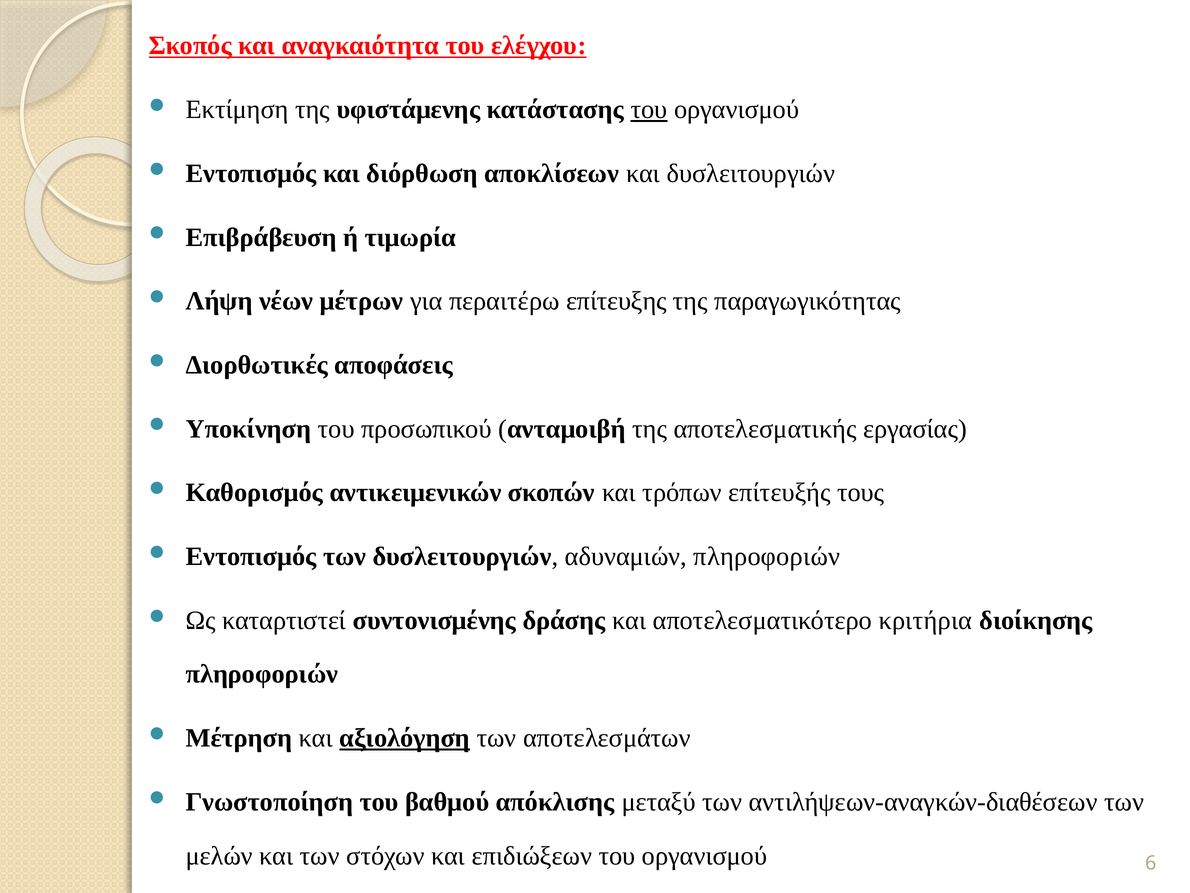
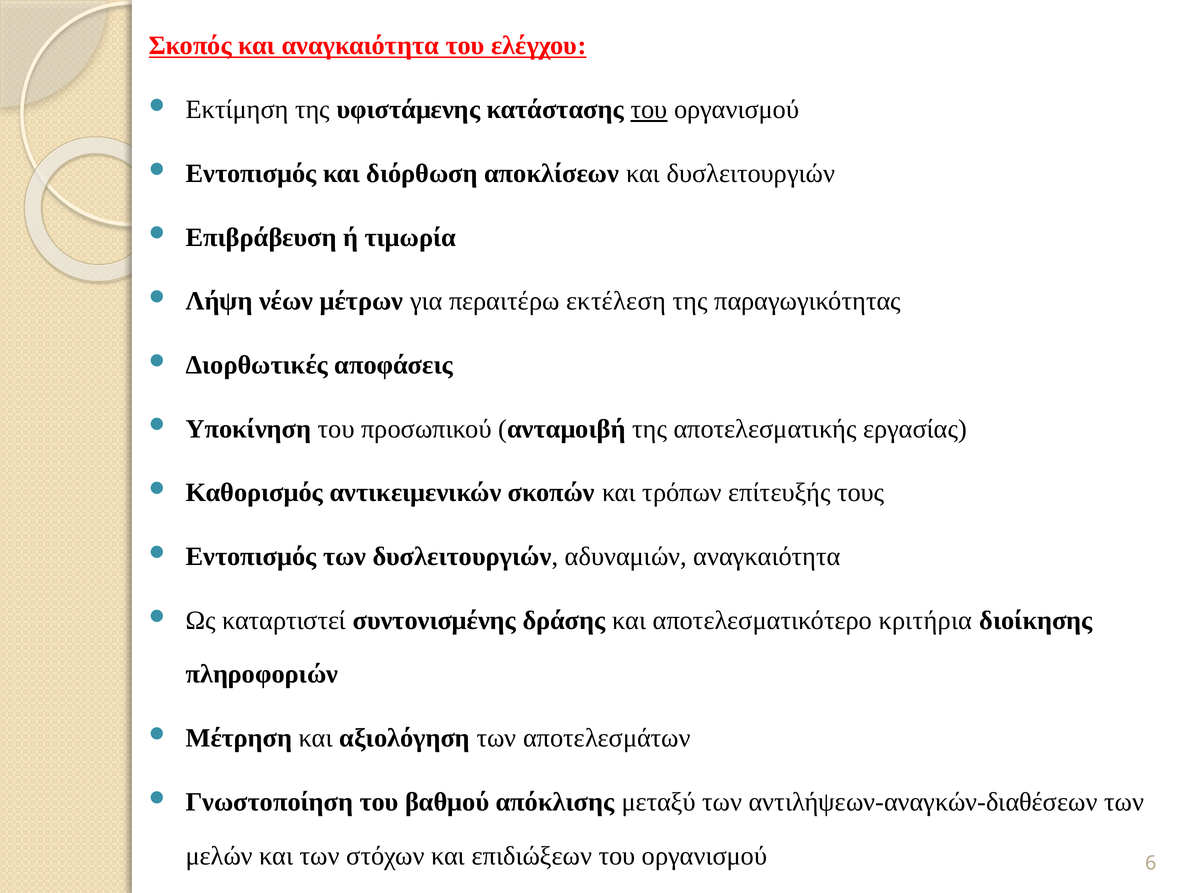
επίτευξης: επίτευξης -> εκτέλεση
αδυναμιών πληροφοριών: πληροφοριών -> αναγκαιότητα
αξιολόγηση underline: present -> none
